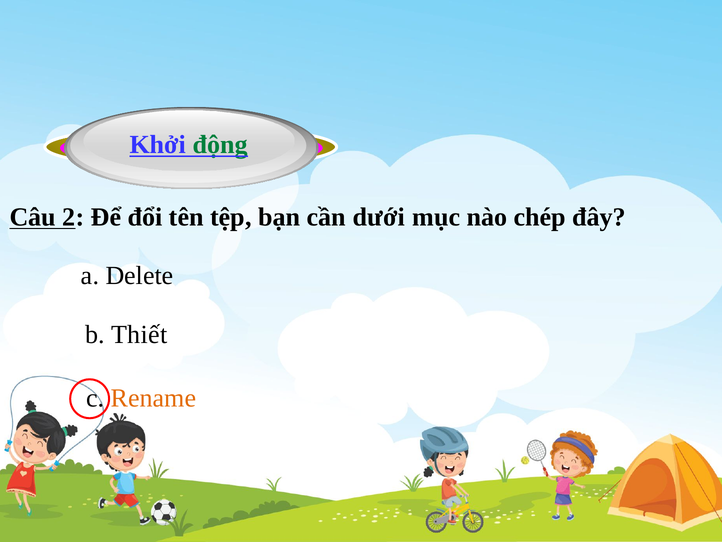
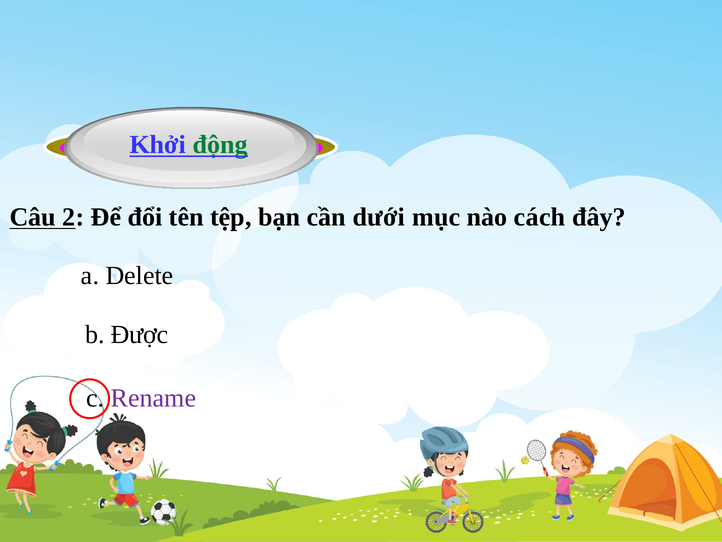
chép: chép -> cách
Thiết: Thiết -> Được
Rename colour: orange -> purple
